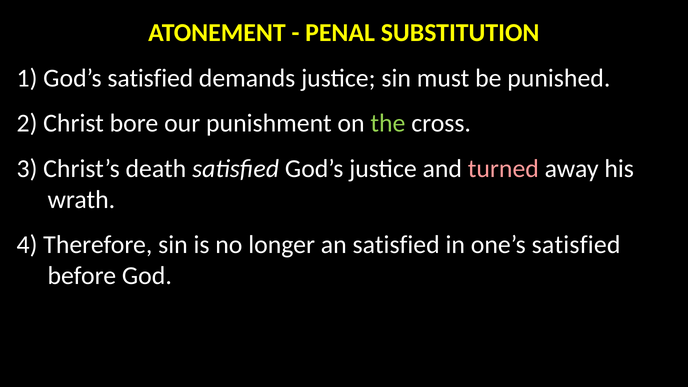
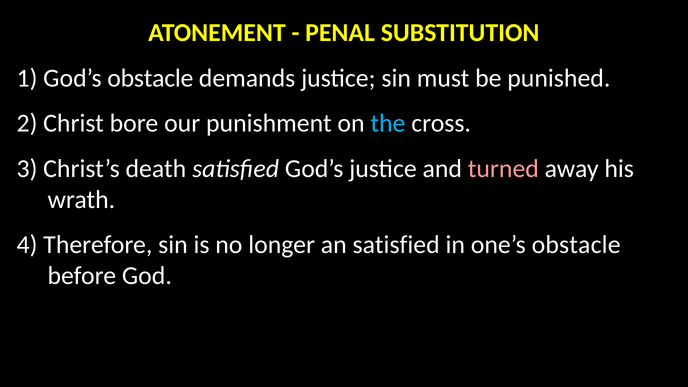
God’s satisfied: satisfied -> obstacle
the colour: light green -> light blue
one’s satisfied: satisfied -> obstacle
